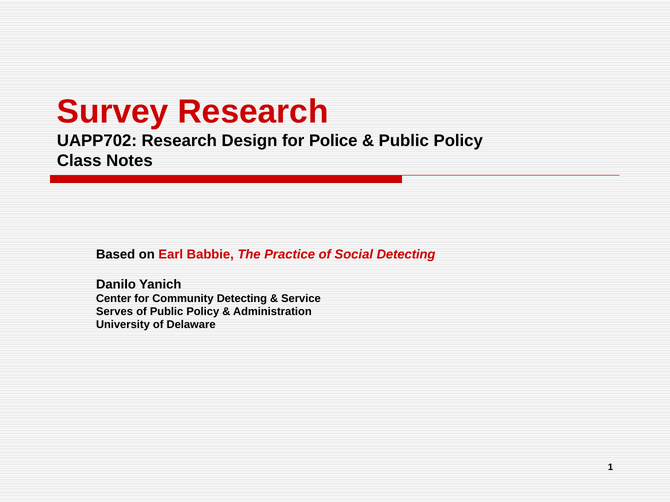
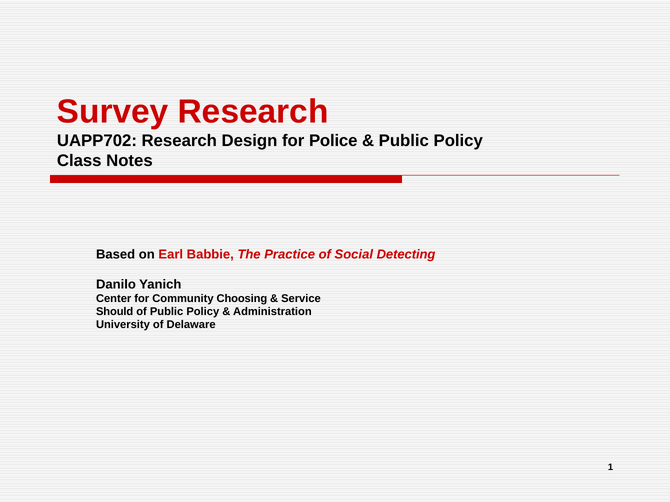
Community Detecting: Detecting -> Choosing
Serves: Serves -> Should
